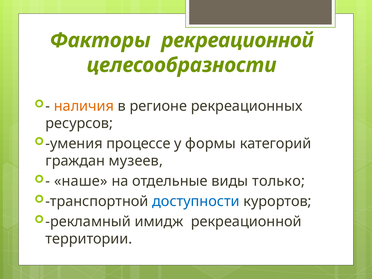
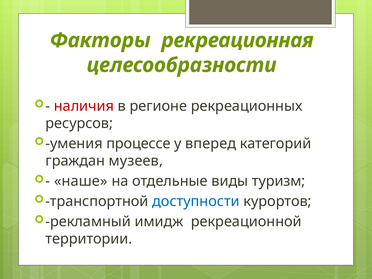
Факторы рекреационной: рекреационной -> рекреационная
наличия colour: orange -> red
формы: формы -> вперед
только: только -> туризм
